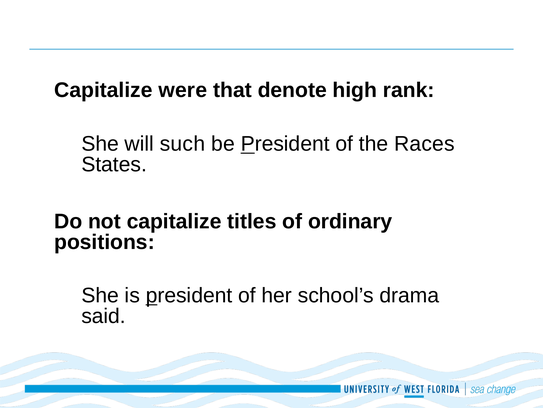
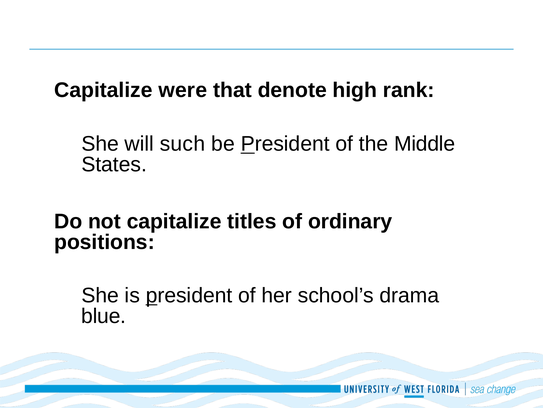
Races: Races -> Middle
said: said -> blue
